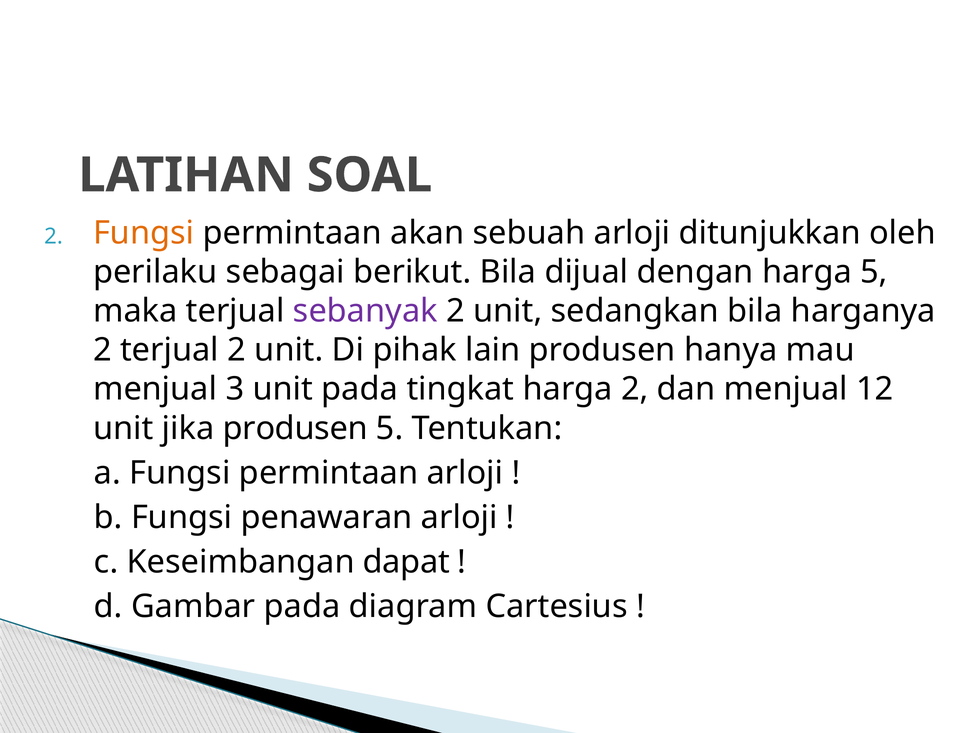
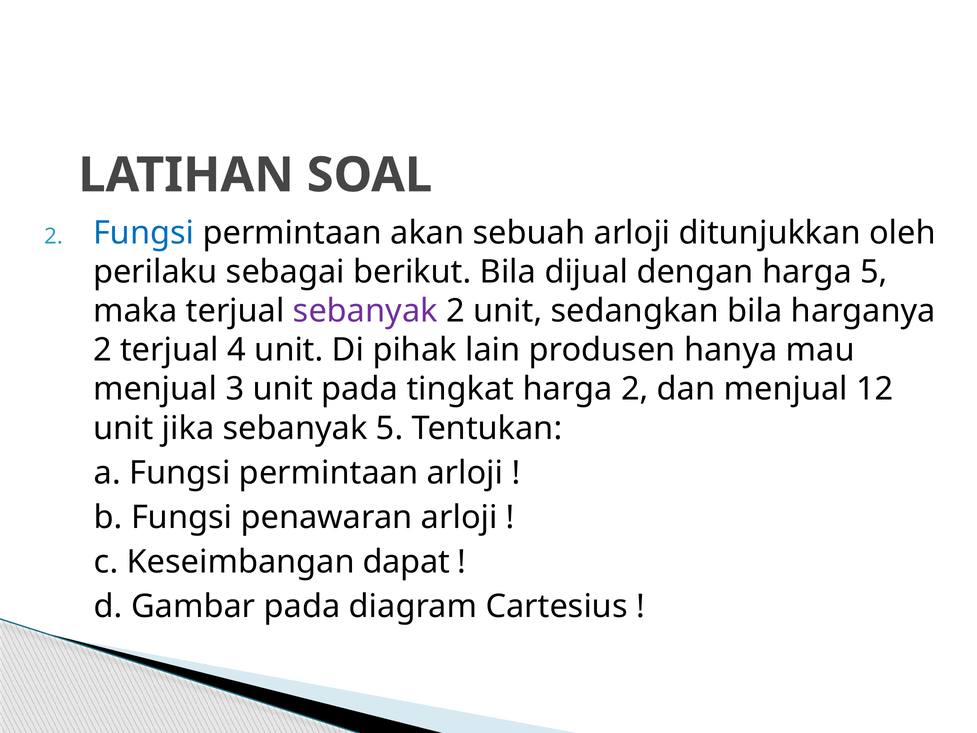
Fungsi at (144, 233) colour: orange -> blue
terjual 2: 2 -> 4
jika produsen: produsen -> sebanyak
